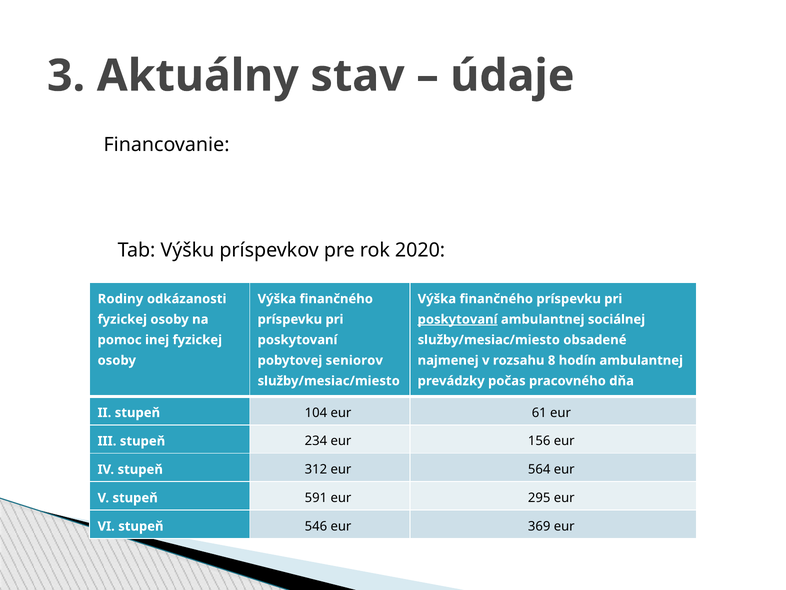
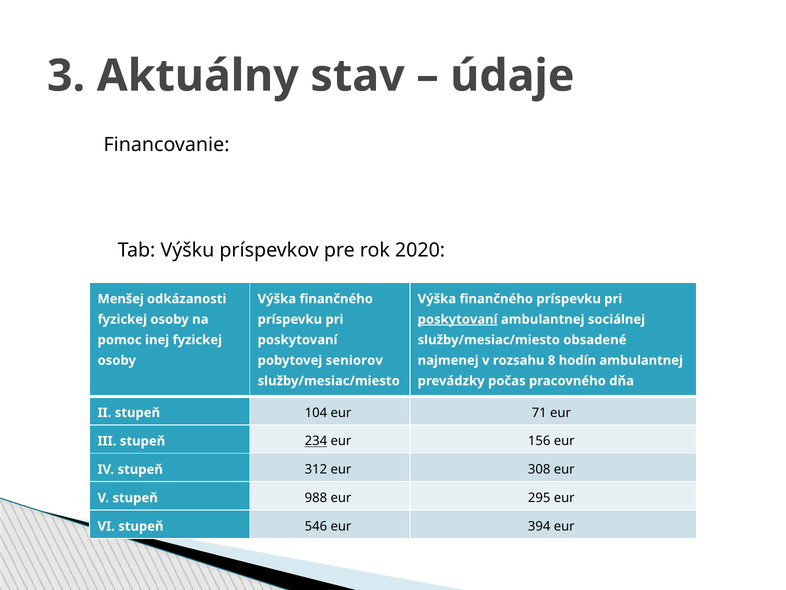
Rodiny: Rodiny -> Menšej
61: 61 -> 71
234 underline: none -> present
564: 564 -> 308
591: 591 -> 988
369: 369 -> 394
